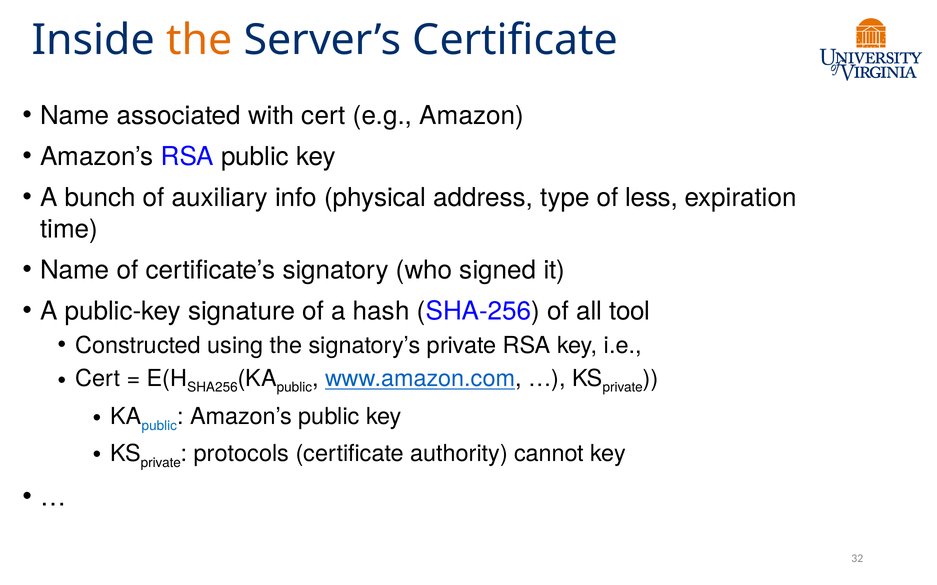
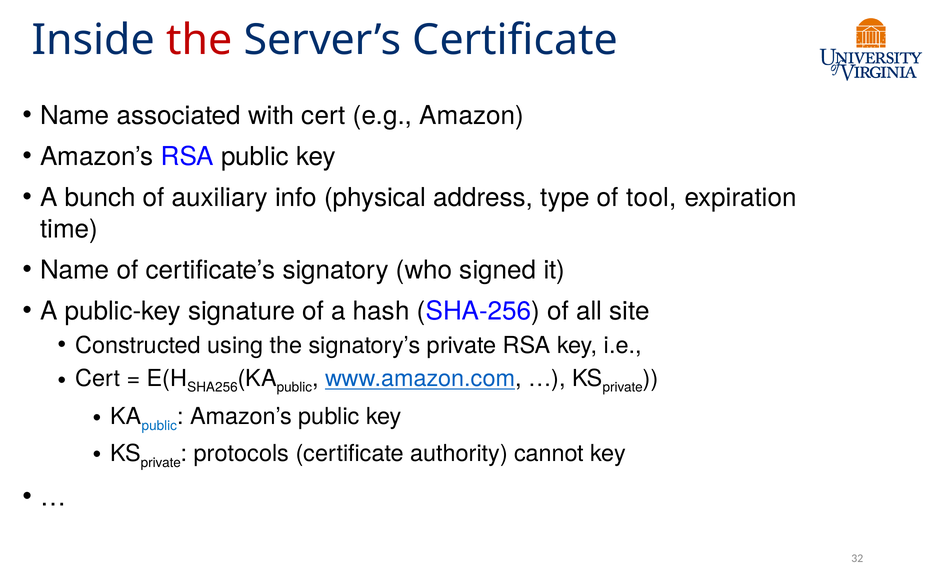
the at (199, 40) colour: orange -> red
less: less -> tool
tool: tool -> site
